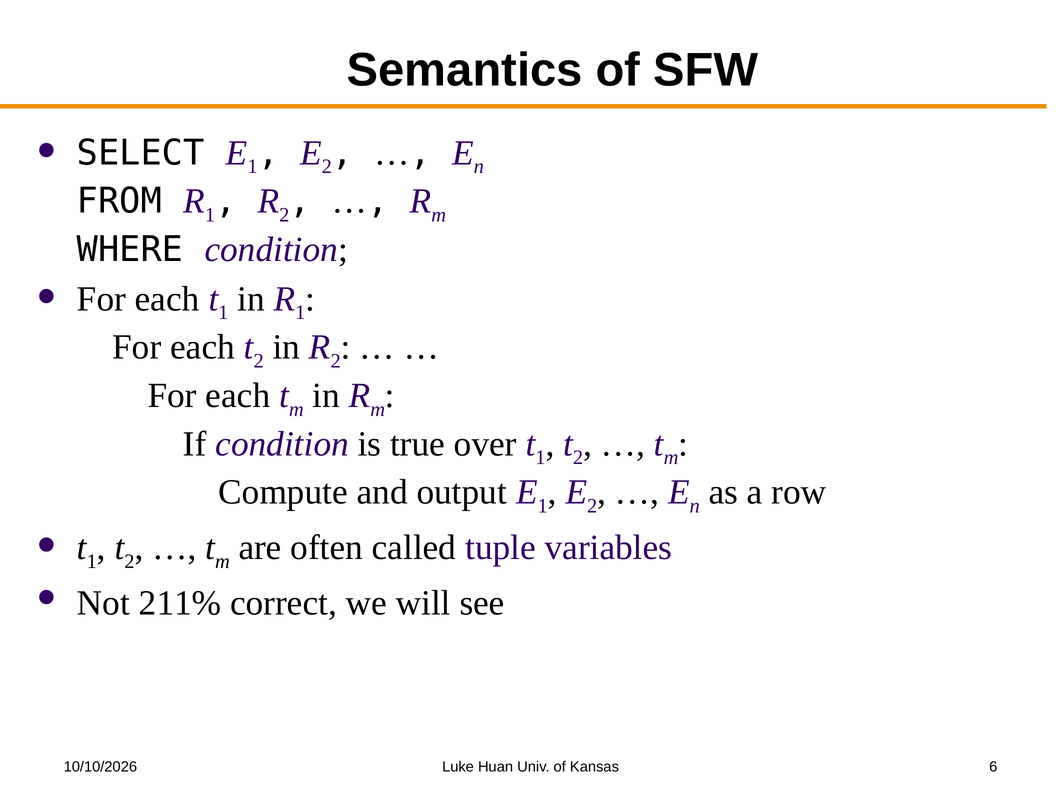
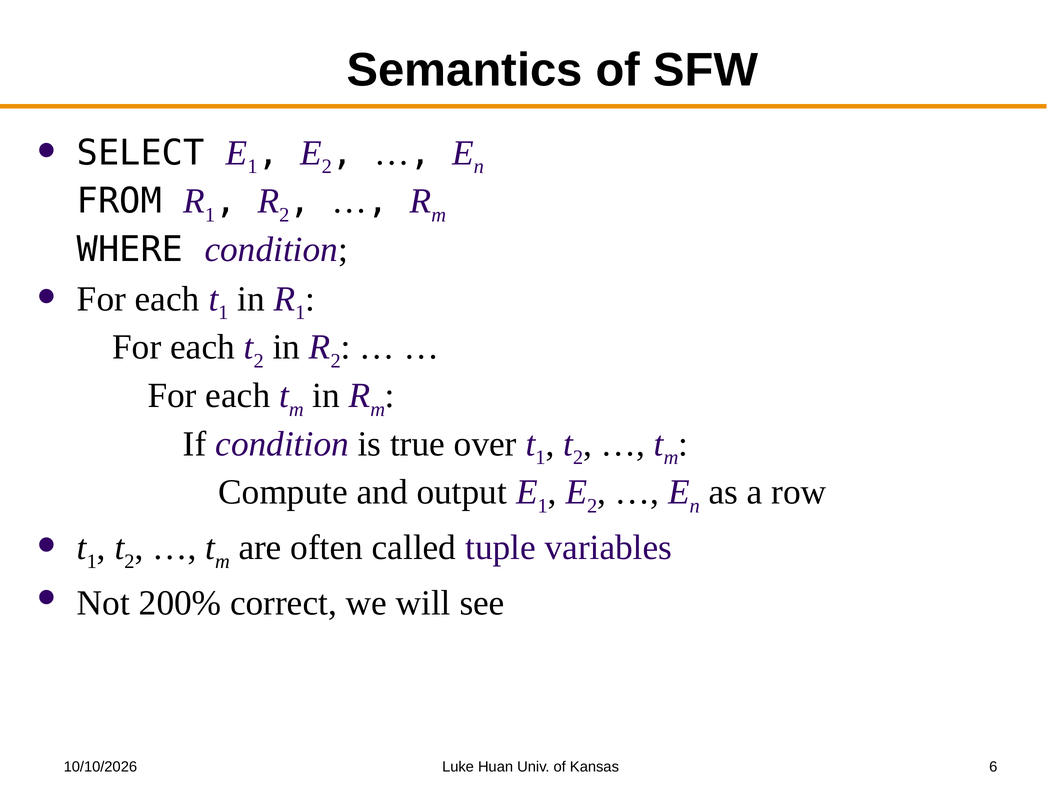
211%: 211% -> 200%
